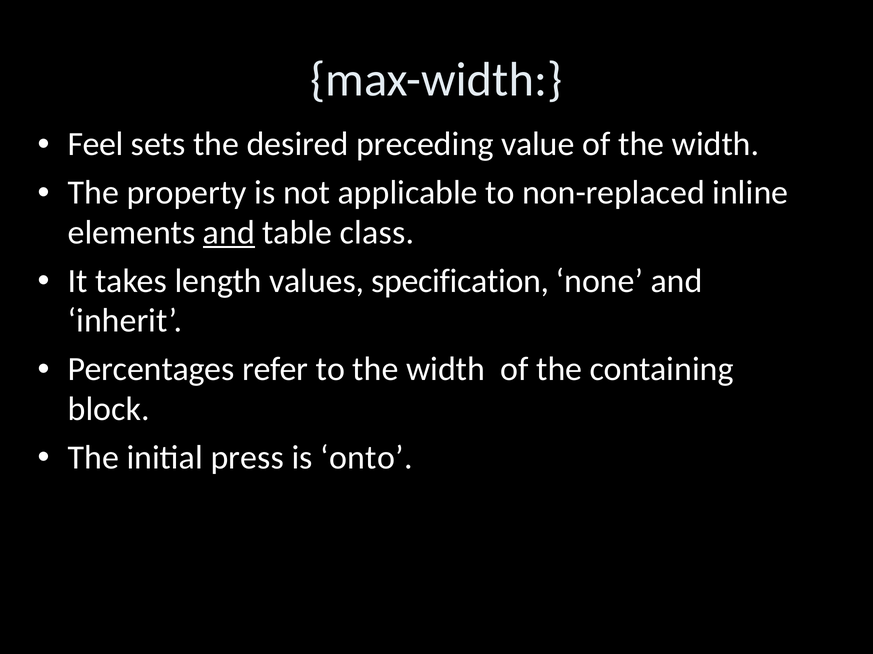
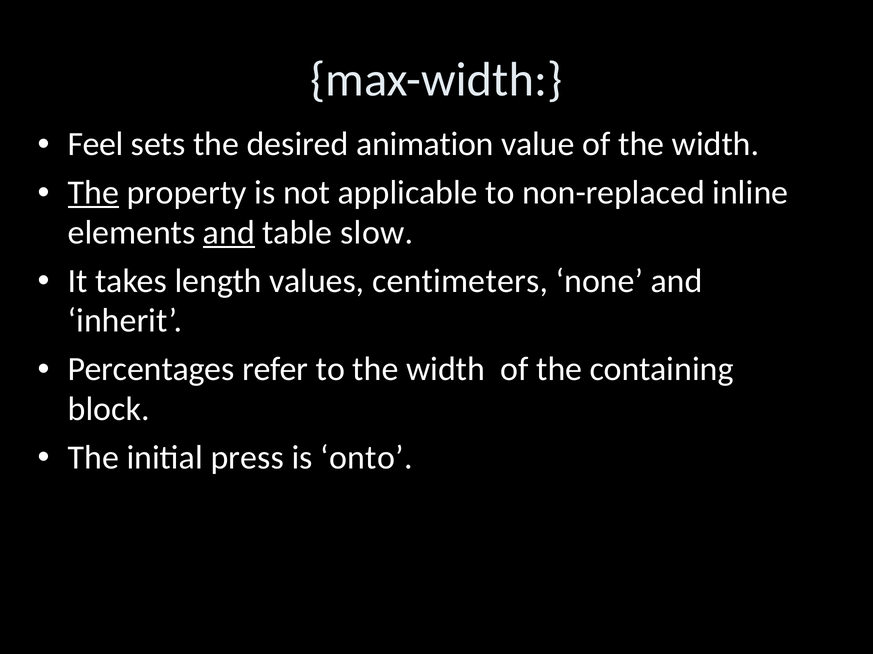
preceding: preceding -> animation
The at (93, 193) underline: none -> present
class: class -> slow
specification: specification -> centimeters
